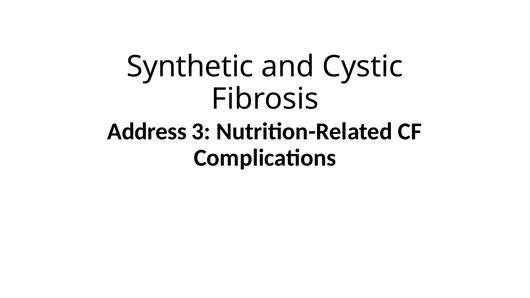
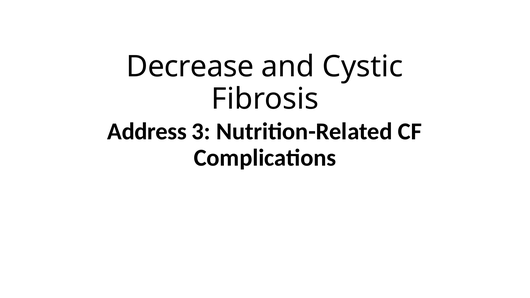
Synthetic: Synthetic -> Decrease
